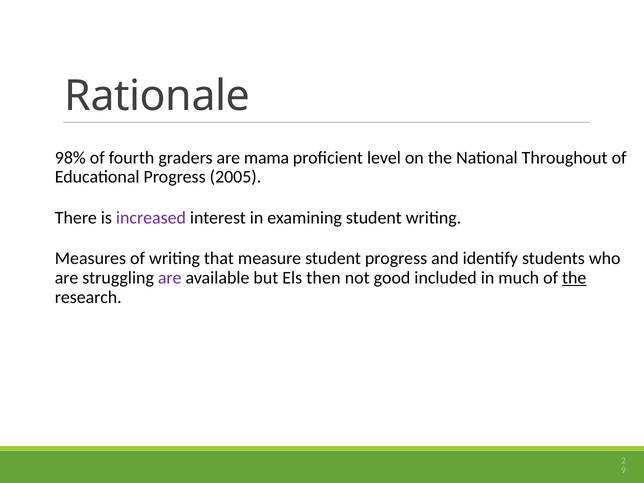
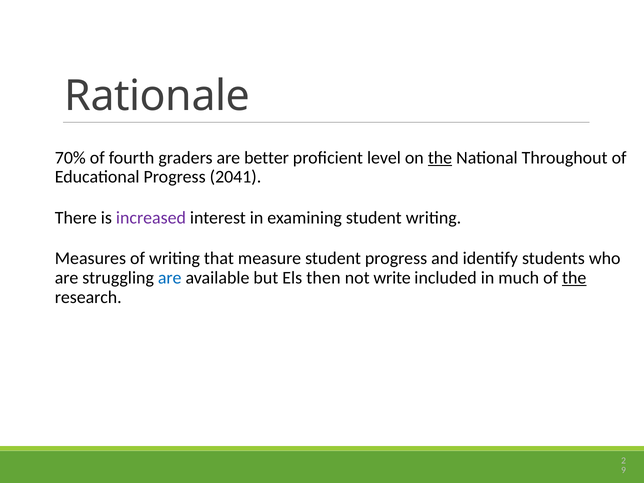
98%: 98% -> 70%
mama: mama -> better
the at (440, 158) underline: none -> present
2005: 2005 -> 2041
are at (170, 278) colour: purple -> blue
good: good -> write
